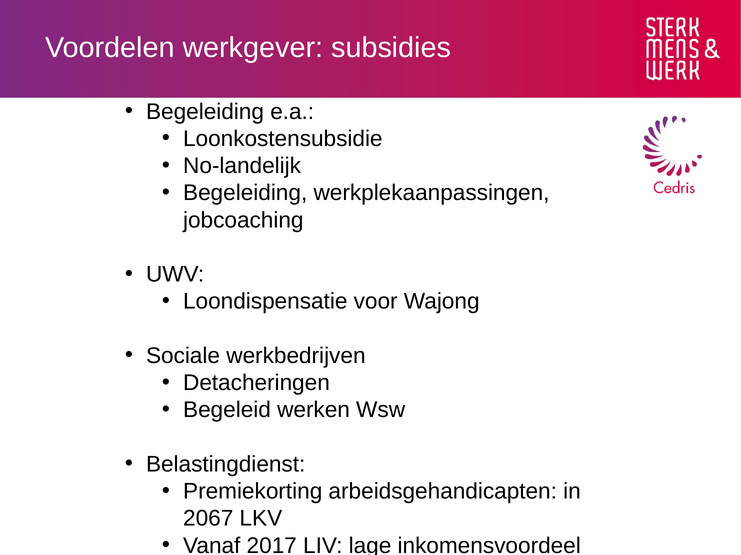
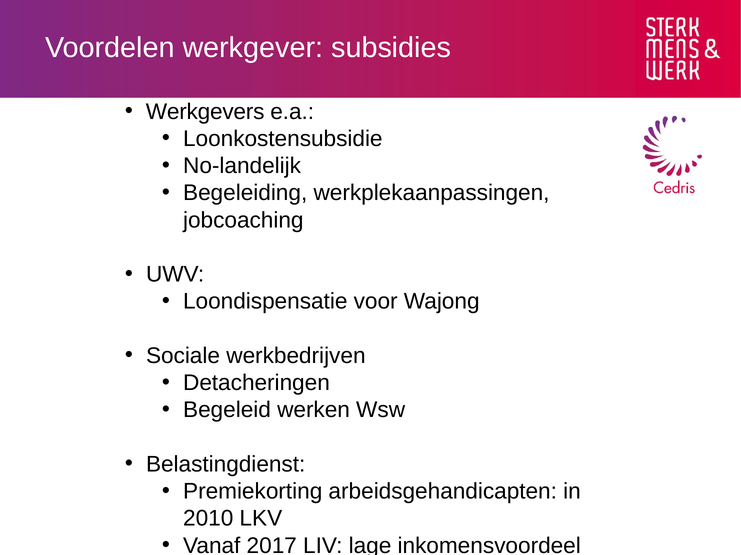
Begeleiding at (205, 112): Begeleiding -> Werkgevers
2067: 2067 -> 2010
